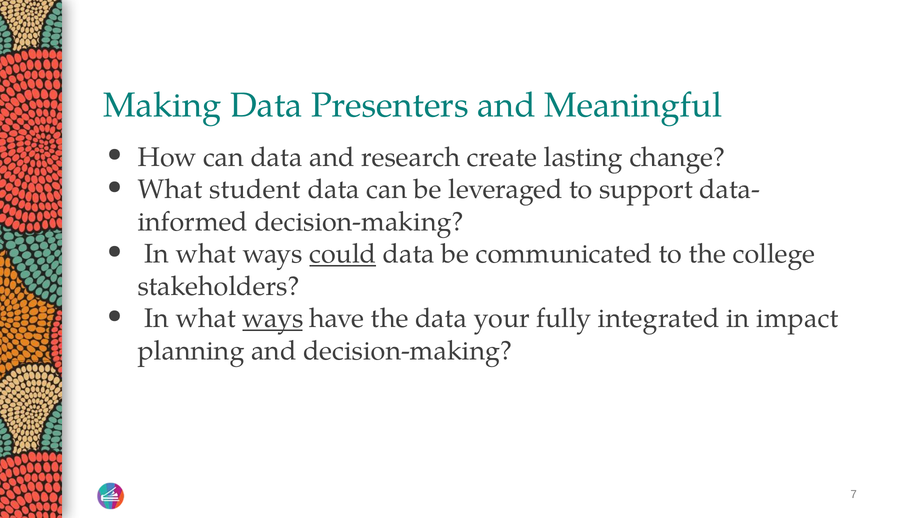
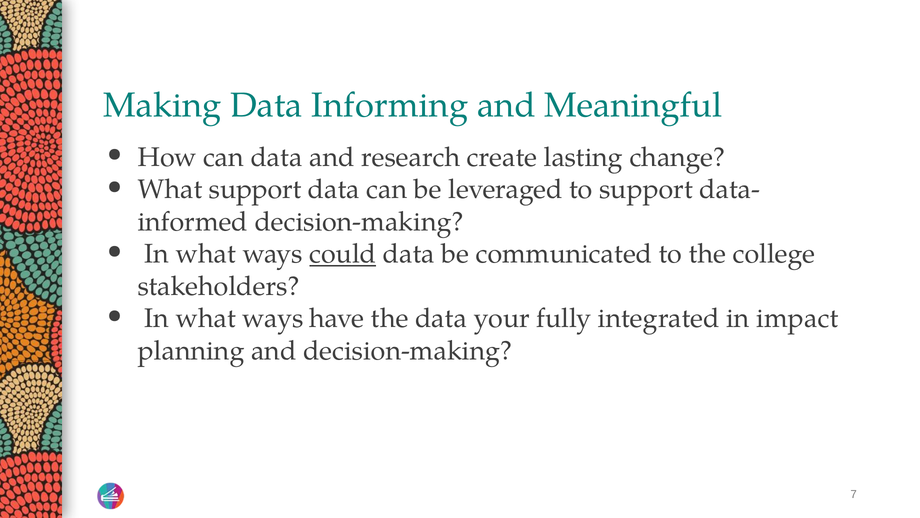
Presenters: Presenters -> Informing
What student: student -> support
ways at (273, 318) underline: present -> none
